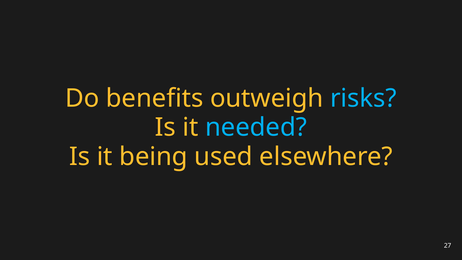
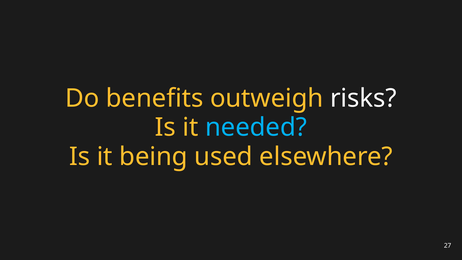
risks colour: light blue -> white
